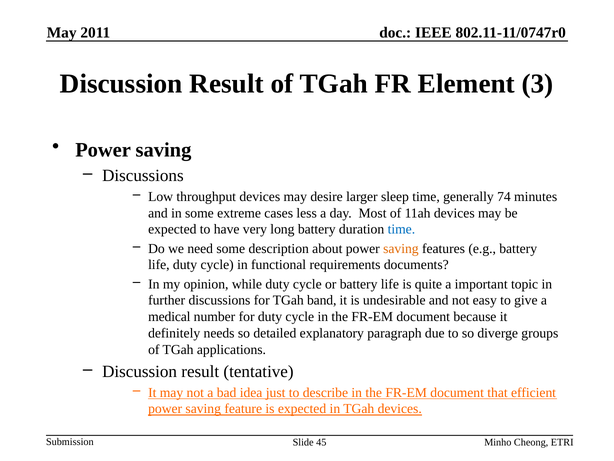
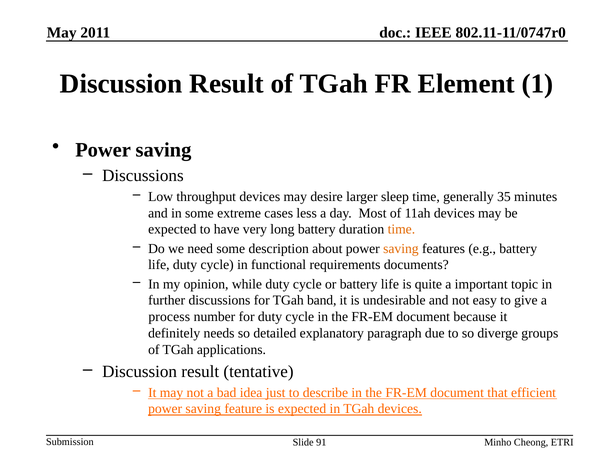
3: 3 -> 1
74: 74 -> 35
time at (401, 229) colour: blue -> orange
medical: medical -> process
45: 45 -> 91
